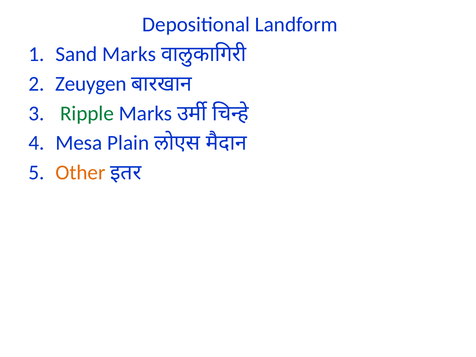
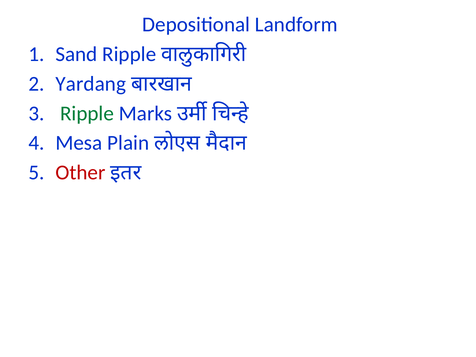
Sand Marks: Marks -> Ripple
Zeuygen: Zeuygen -> Yardang
Other colour: orange -> red
